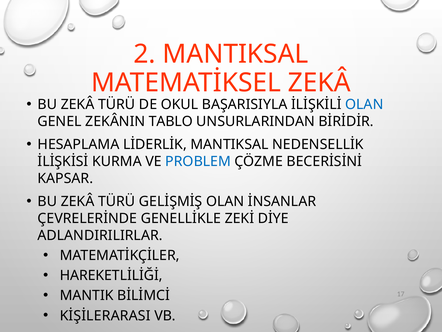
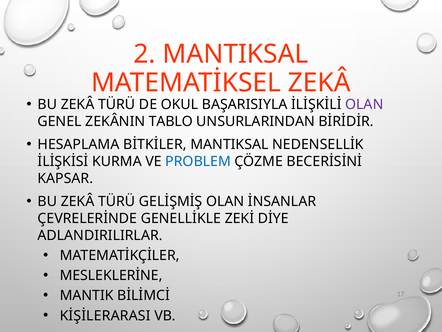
OLAN at (364, 104) colour: blue -> purple
LİDERLİK: LİDERLİK -> BİTKİLER
HAREKETLİLİĞİ: HAREKETLİLİĞİ -> MESLEKLERİNE
